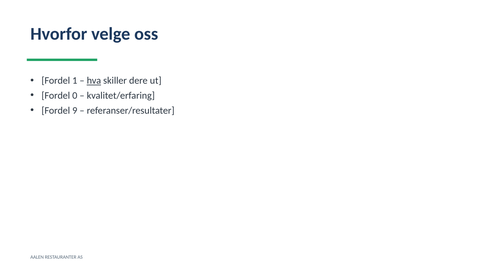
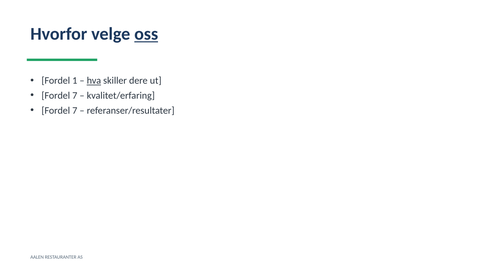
oss underline: none -> present
0 at (75, 96): 0 -> 7
9 at (75, 111): 9 -> 7
